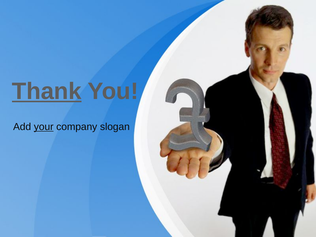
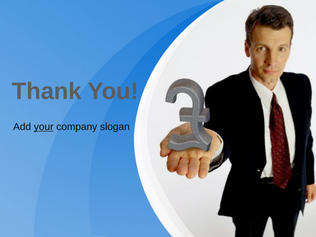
Thank underline: present -> none
